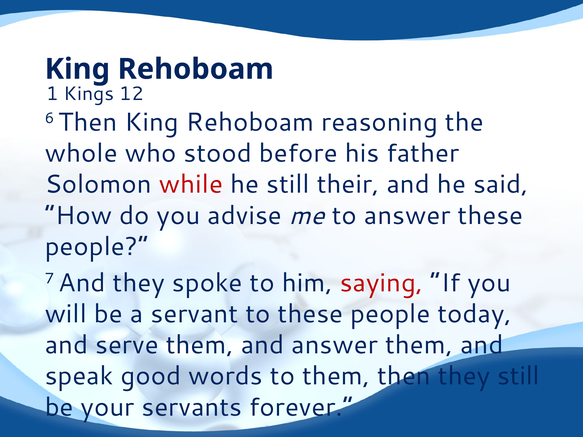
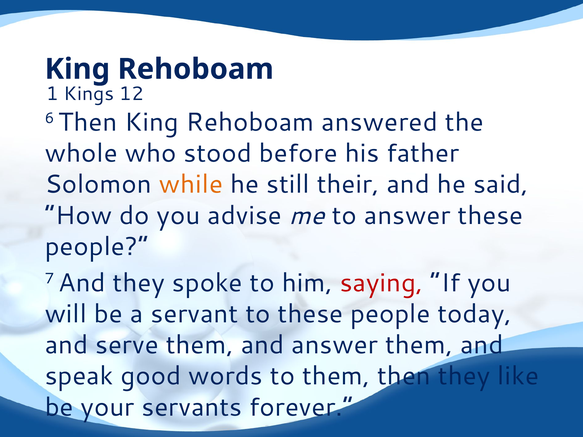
reasoning: reasoning -> answered
while colour: red -> orange
they still: still -> like
